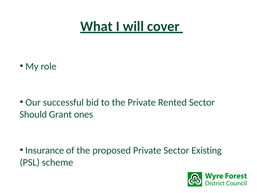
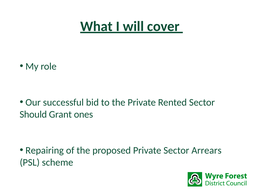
Insurance: Insurance -> Repairing
Existing: Existing -> Arrears
